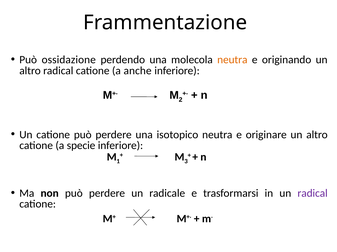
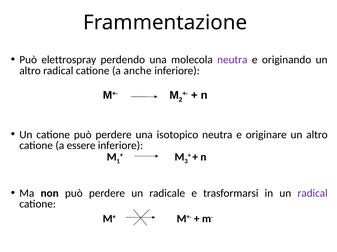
ossidazione: ossidazione -> elettrospray
neutra at (232, 60) colour: orange -> purple
specie: specie -> essere
